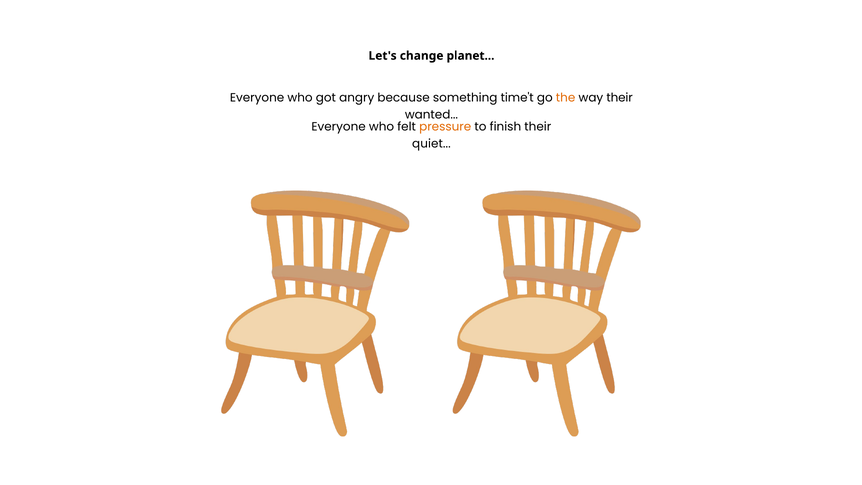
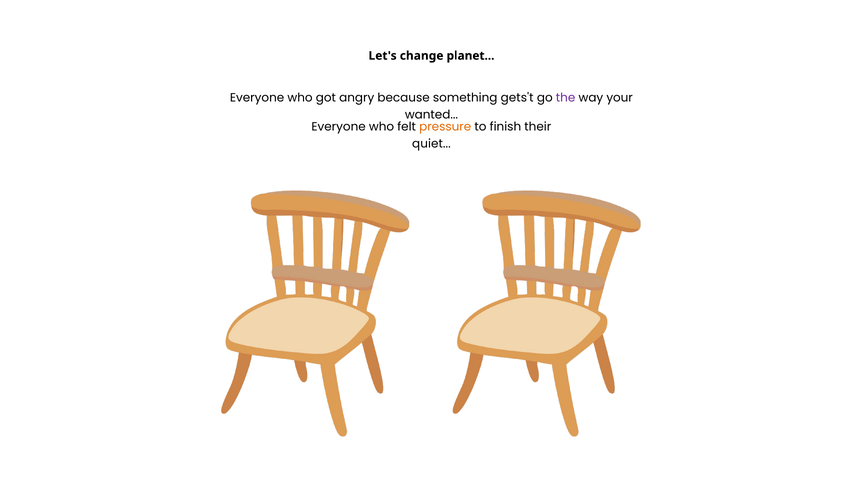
time't: time't -> gets't
the colour: orange -> purple
way their: their -> your
